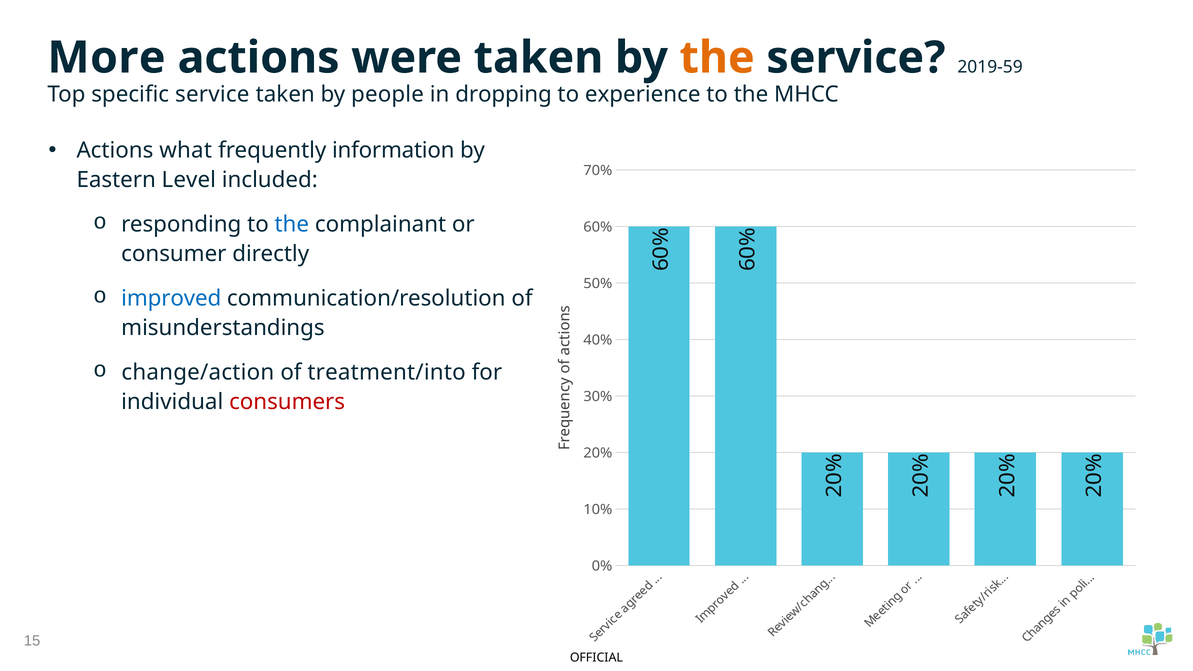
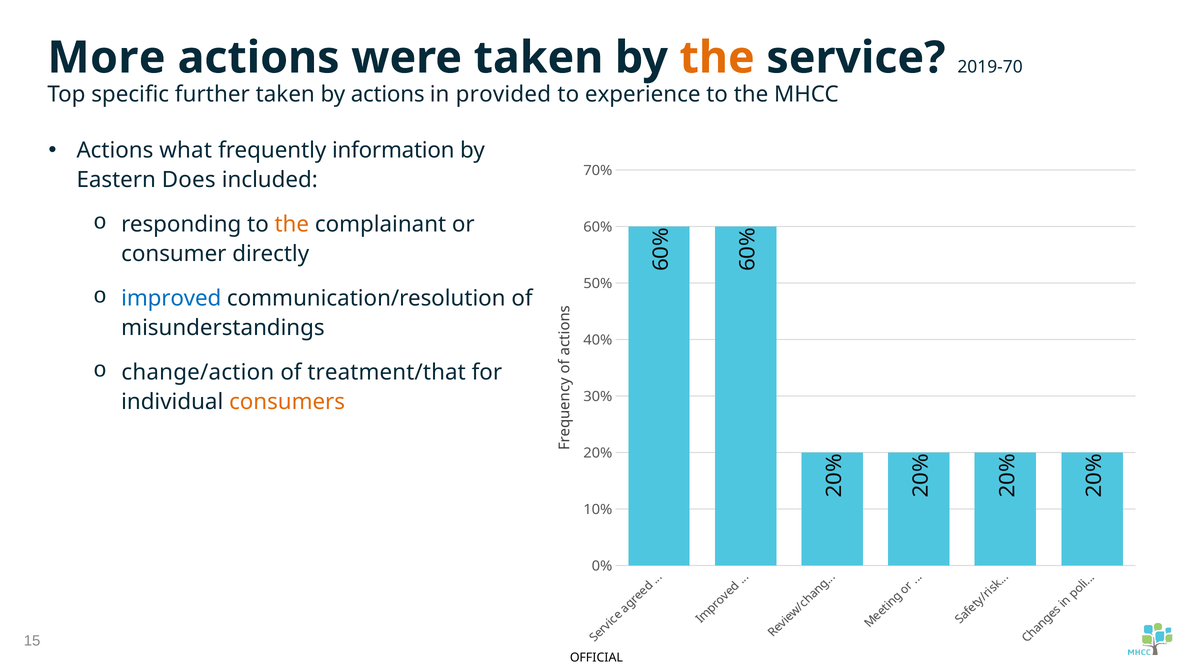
2019-59: 2019-59 -> 2019-70
specific service: service -> further
by people: people -> actions
dropping: dropping -> provided
Level: Level -> Does
the at (292, 224) colour: blue -> orange
treatment/into: treatment/into -> treatment/that
consumers colour: red -> orange
